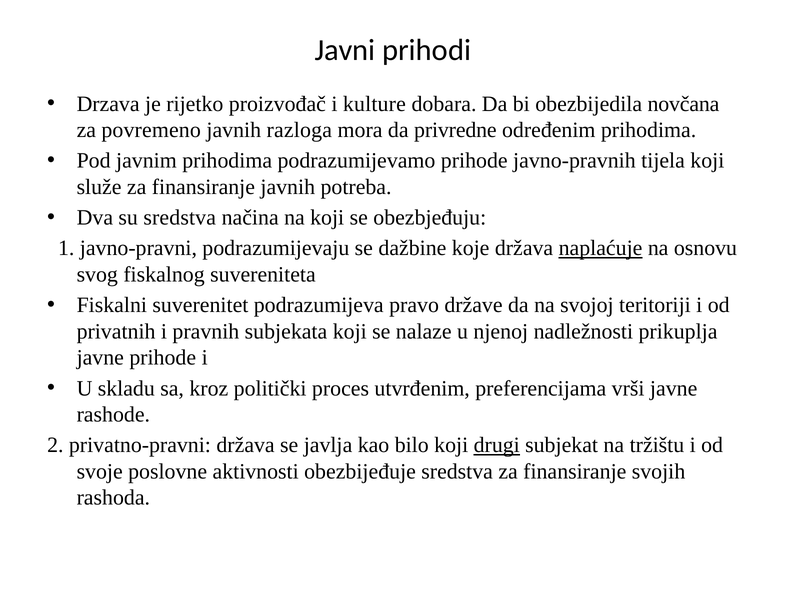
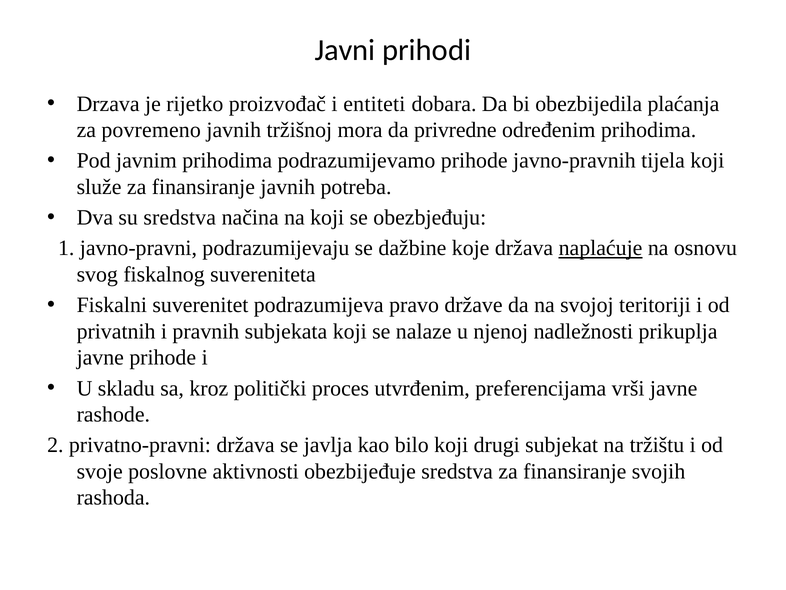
kulture: kulture -> entiteti
novčana: novčana -> plaćanja
razloga: razloga -> tržišnoj
drugi underline: present -> none
